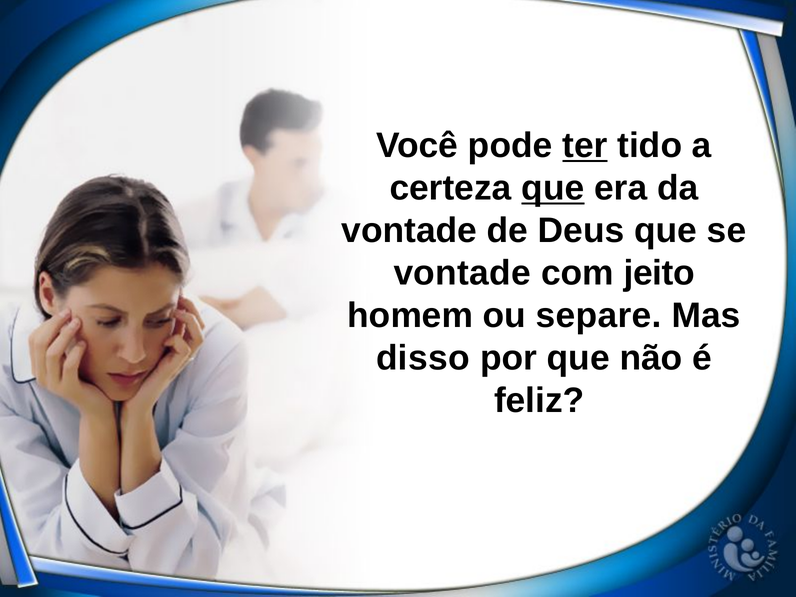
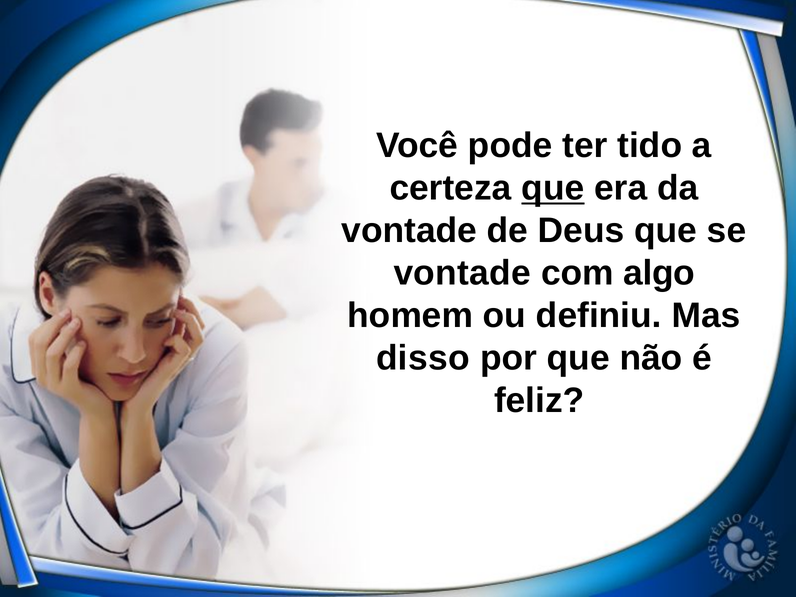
ter underline: present -> none
jeito: jeito -> algo
separe: separe -> definiu
